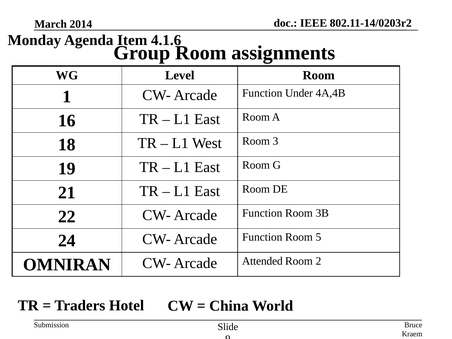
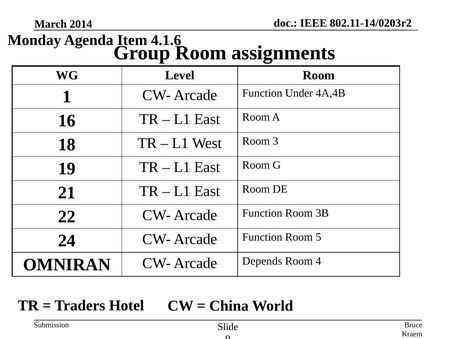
Attended: Attended -> Depends
2: 2 -> 4
